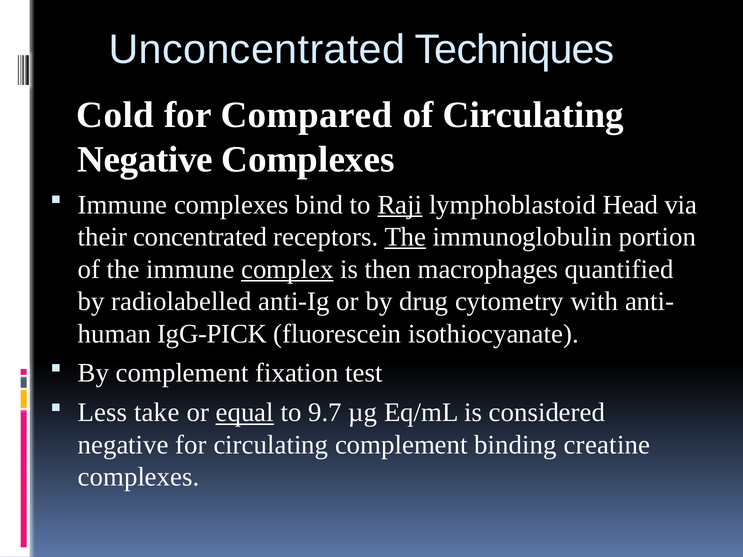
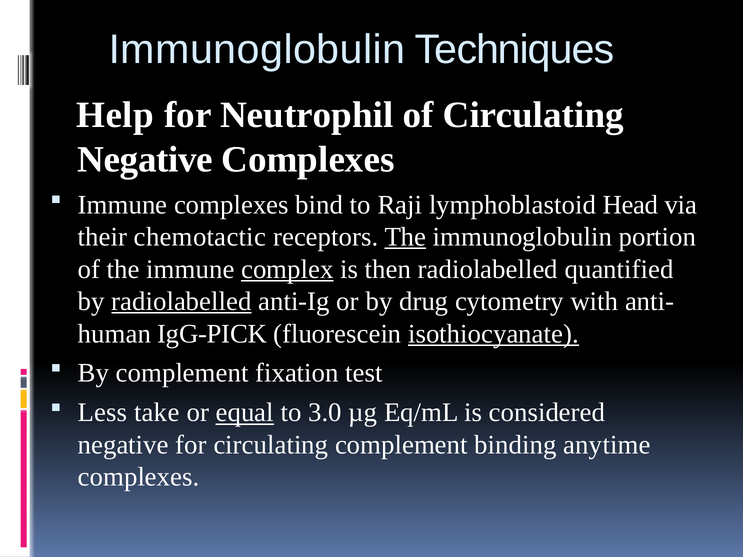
Unconcentrated at (257, 50): Unconcentrated -> Immunoglobulin
Cold: Cold -> Help
Compared: Compared -> Neutrophil
Raji underline: present -> none
concentrated: concentrated -> chemotactic
then macrophages: macrophages -> radiolabelled
radiolabelled at (181, 302) underline: none -> present
isothiocyanate underline: none -> present
9.7: 9.7 -> 3.0
creatine: creatine -> anytime
